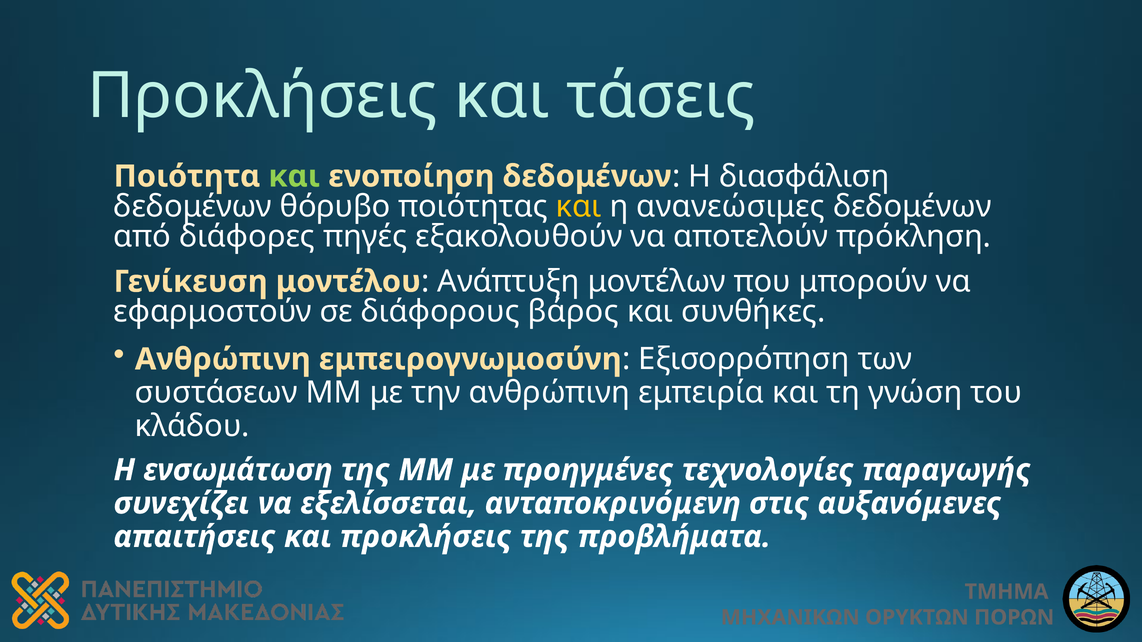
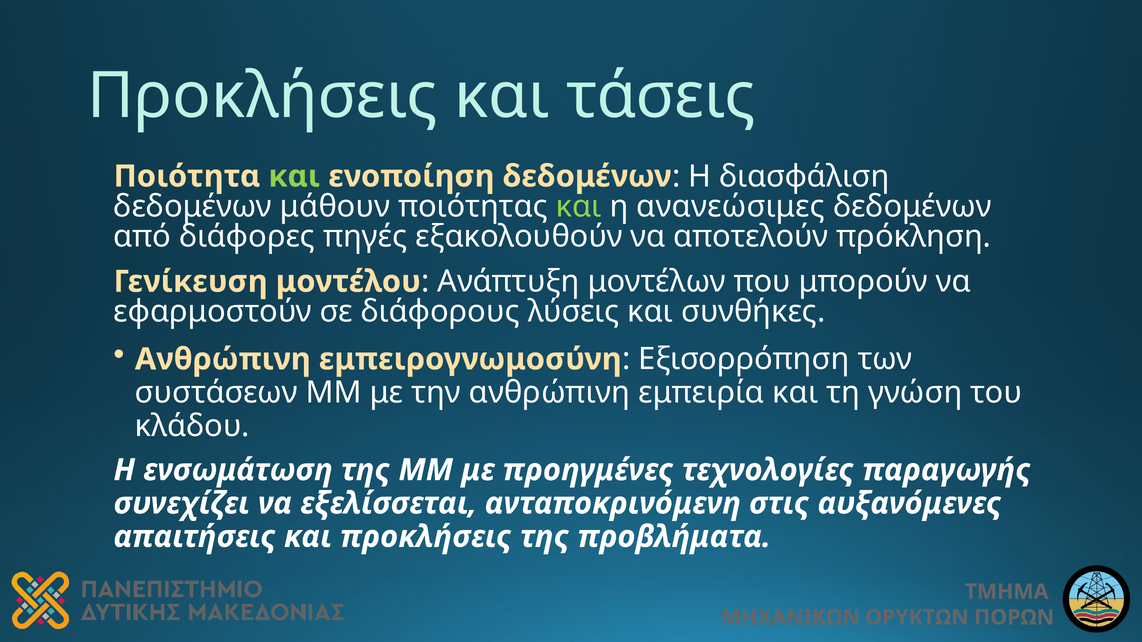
θόρυβο: θόρυβο -> μάθουν
και at (579, 207) colour: yellow -> light green
βάρος: βάρος -> λύσεις
